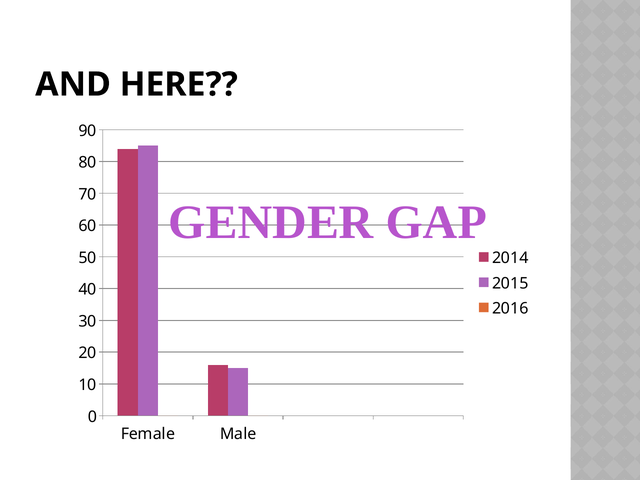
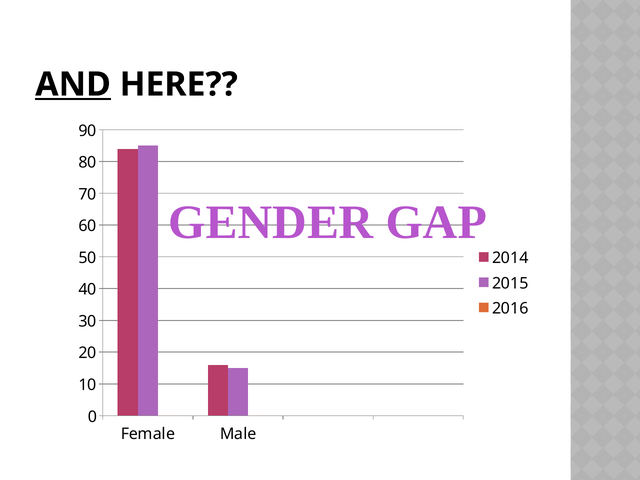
AND underline: none -> present
